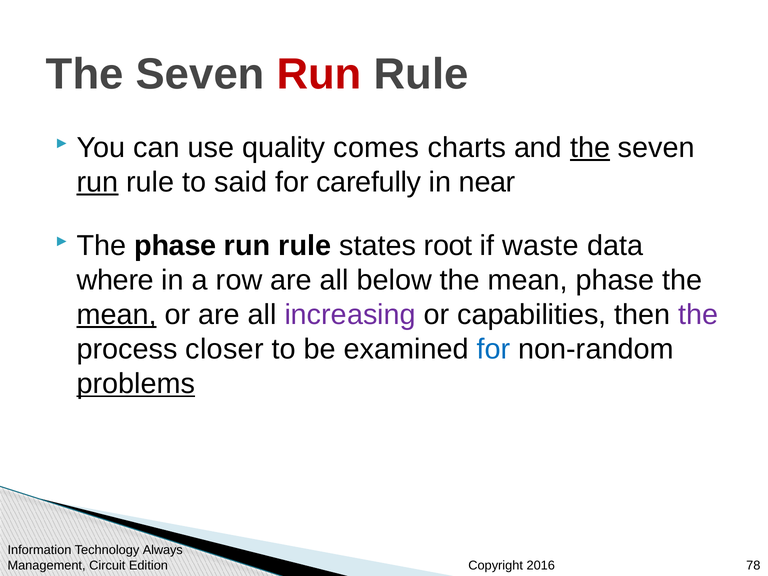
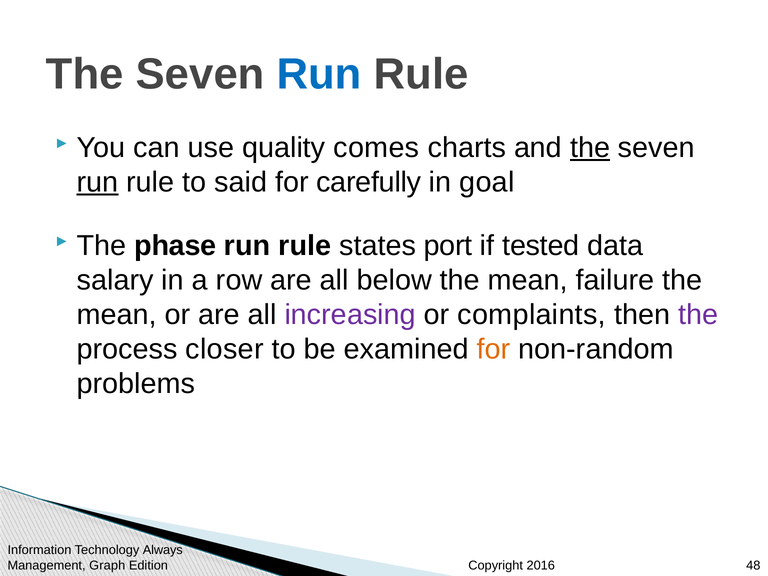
Run at (319, 74) colour: red -> blue
near: near -> goal
root: root -> port
waste: waste -> tested
where: where -> salary
mean phase: phase -> failure
mean at (117, 315) underline: present -> none
capabilities: capabilities -> complaints
for at (493, 349) colour: blue -> orange
problems underline: present -> none
Circuit: Circuit -> Graph
78: 78 -> 48
